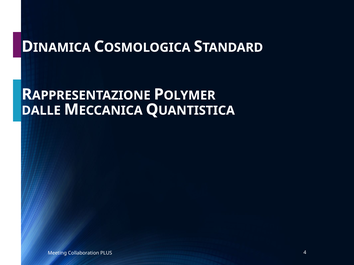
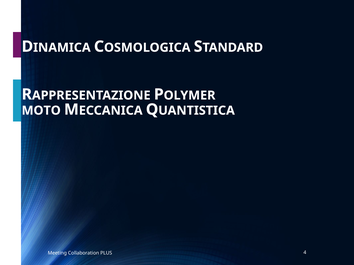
DALLE: DALLE -> MOTO
